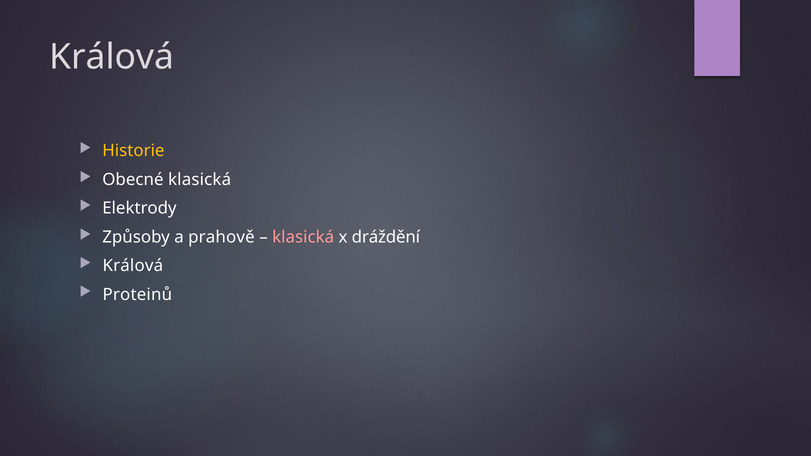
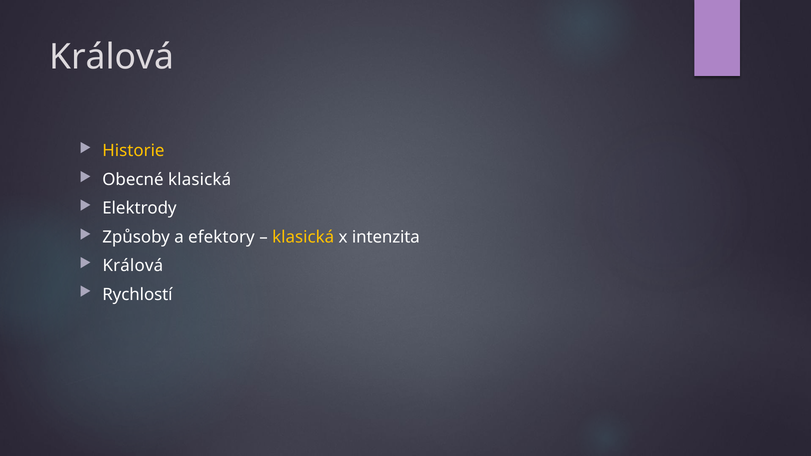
prahově: prahově -> efektory
klasická at (303, 237) colour: pink -> yellow
dráždění: dráždění -> intenzita
Proteinů: Proteinů -> Rychlostí
